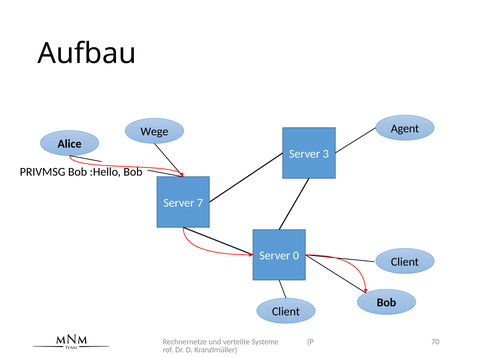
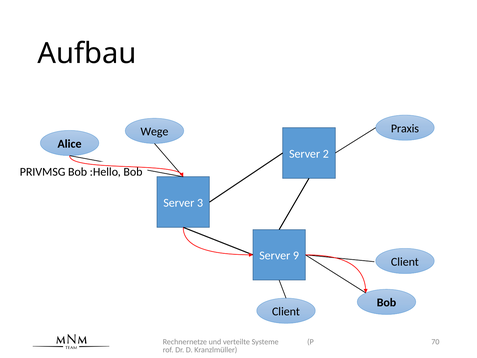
Agent: Agent -> Praxis
3: 3 -> 2
7: 7 -> 3
0: 0 -> 9
